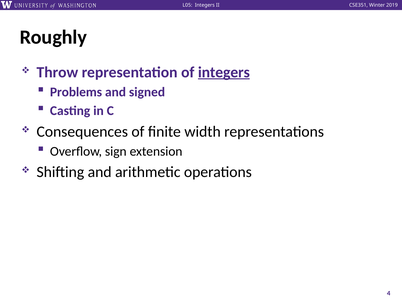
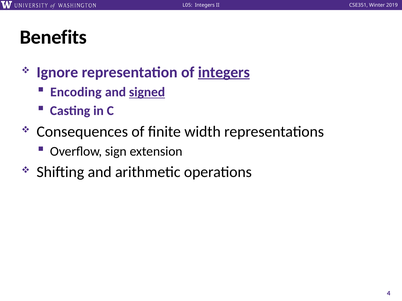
Roughly: Roughly -> Benefits
Throw: Throw -> Ignore
Problems: Problems -> Encoding
signed underline: none -> present
